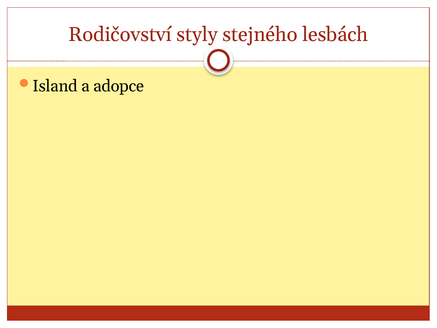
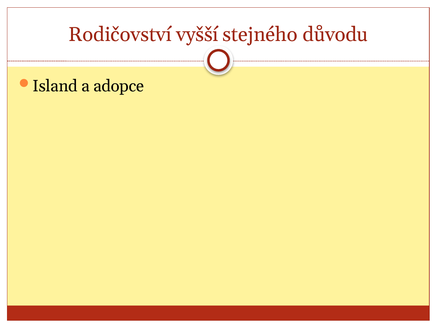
styly: styly -> vyšší
lesbách: lesbách -> důvodu
